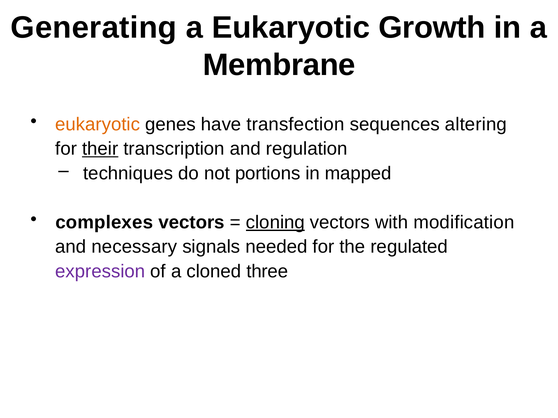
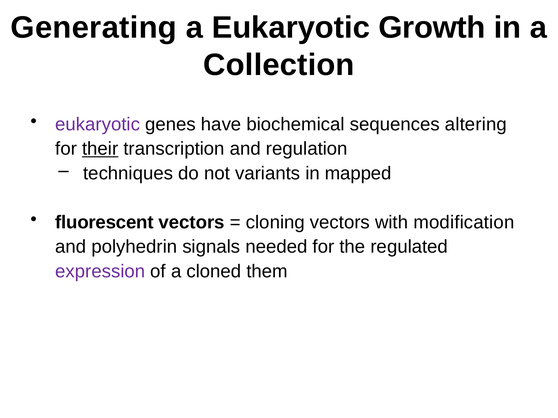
Membrane: Membrane -> Collection
eukaryotic at (98, 124) colour: orange -> purple
transfection: transfection -> biochemical
portions: portions -> variants
complexes: complexes -> fluorescent
cloning underline: present -> none
necessary: necessary -> polyhedrin
three: three -> them
